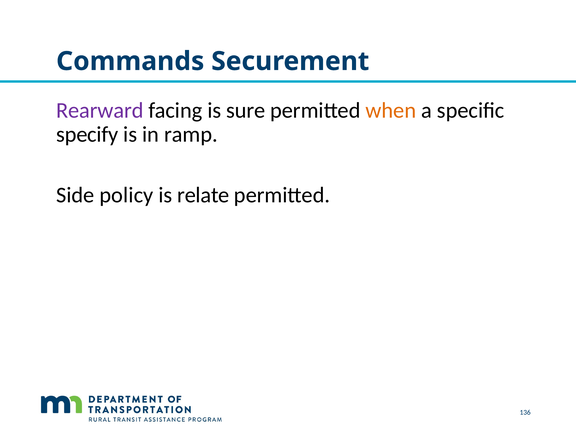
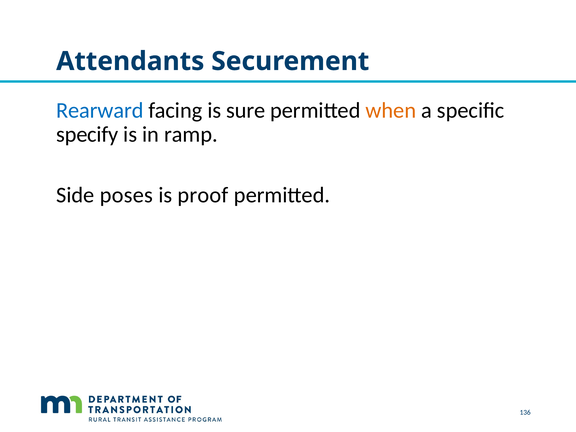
Commands: Commands -> Attendants
Rearward colour: purple -> blue
policy: policy -> poses
relate: relate -> proof
